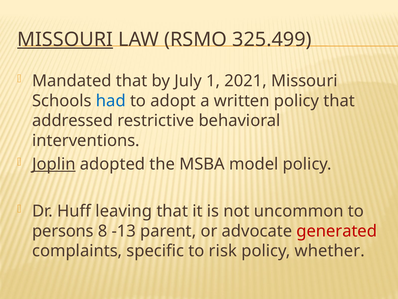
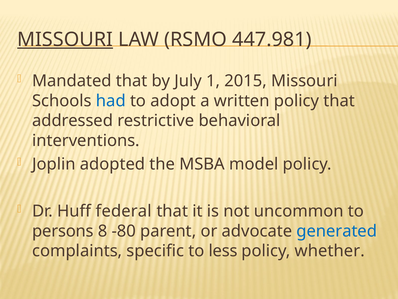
325.499: 325.499 -> 447.981
2021: 2021 -> 2015
Joplin underline: present -> none
leaving: leaving -> federal
-13: -13 -> -80
generated colour: red -> blue
risk: risk -> less
